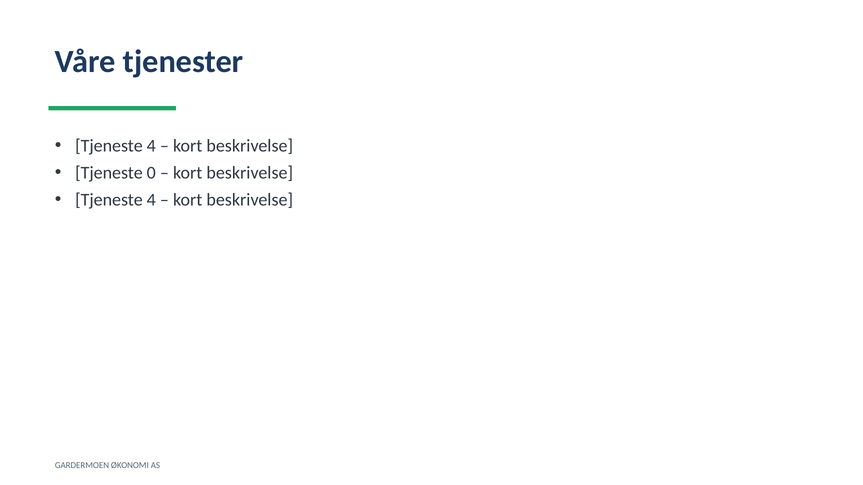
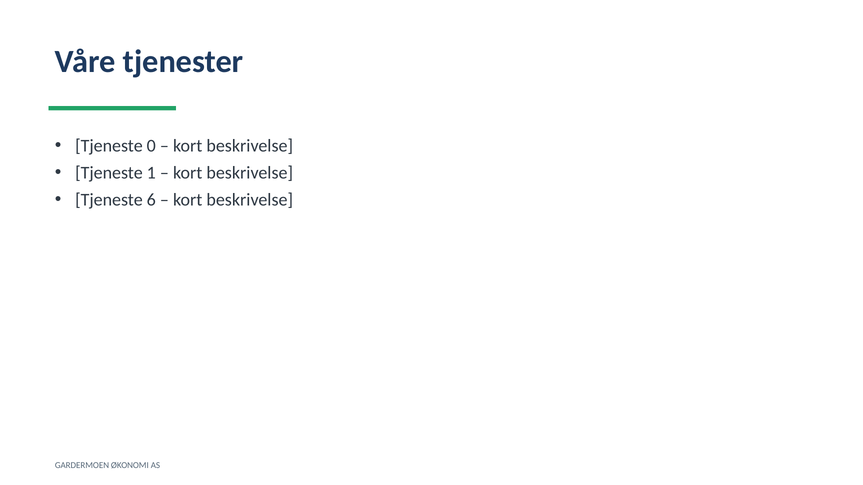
4 at (151, 146): 4 -> 0
0: 0 -> 1
4 at (151, 200): 4 -> 6
